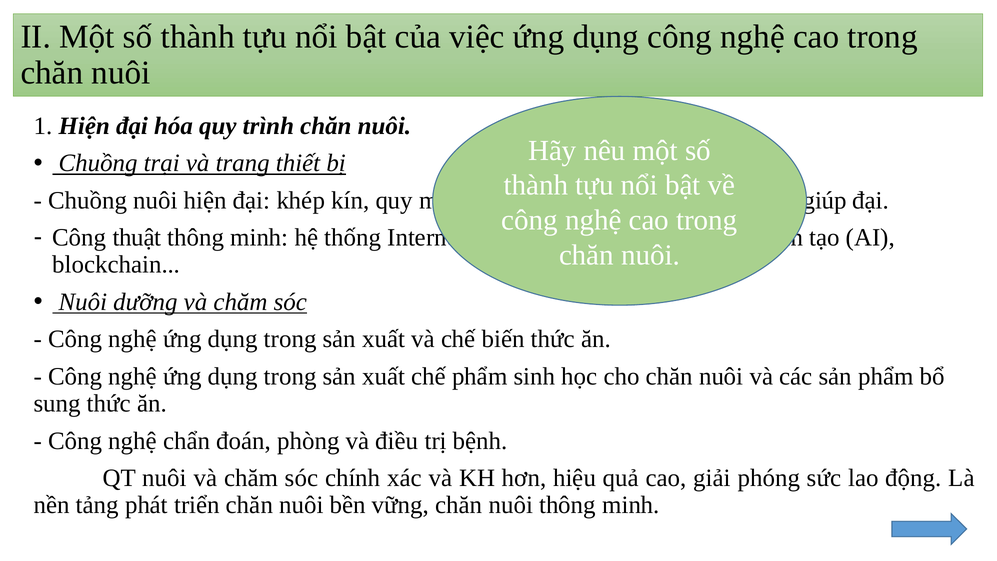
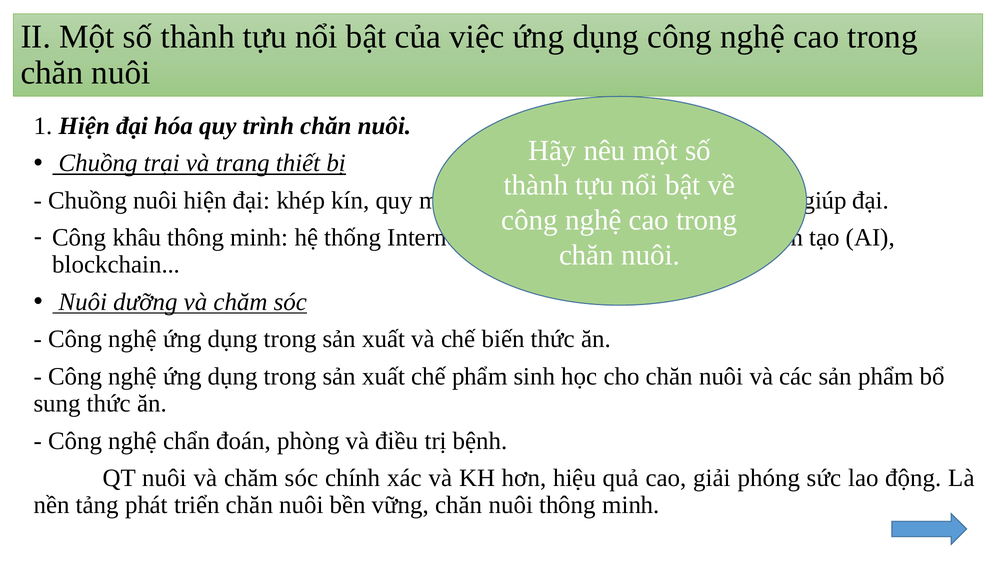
thuật: thuật -> khâu
